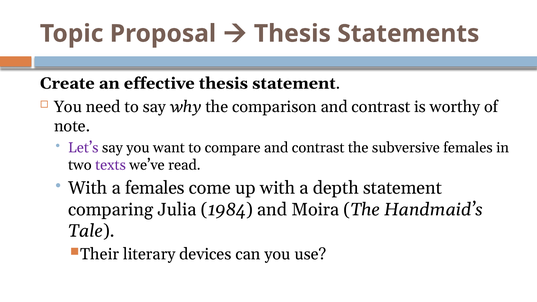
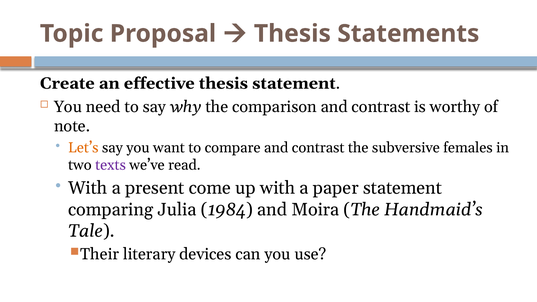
Let’s colour: purple -> orange
a females: females -> present
depth: depth -> paper
